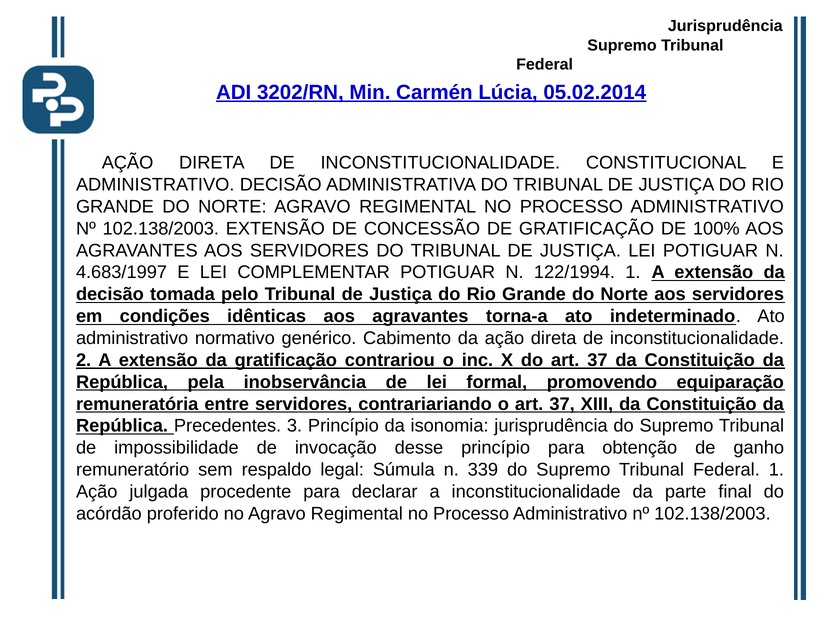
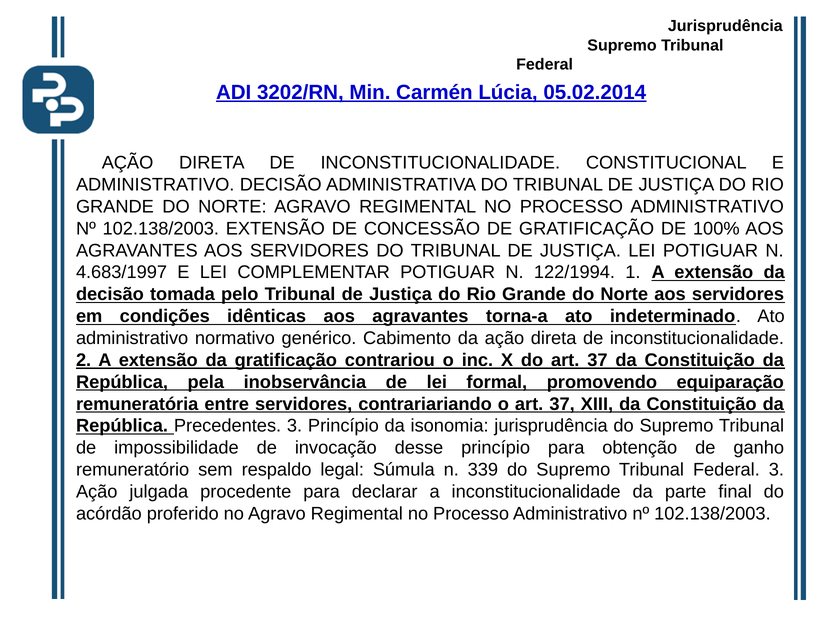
Federal 1: 1 -> 3
